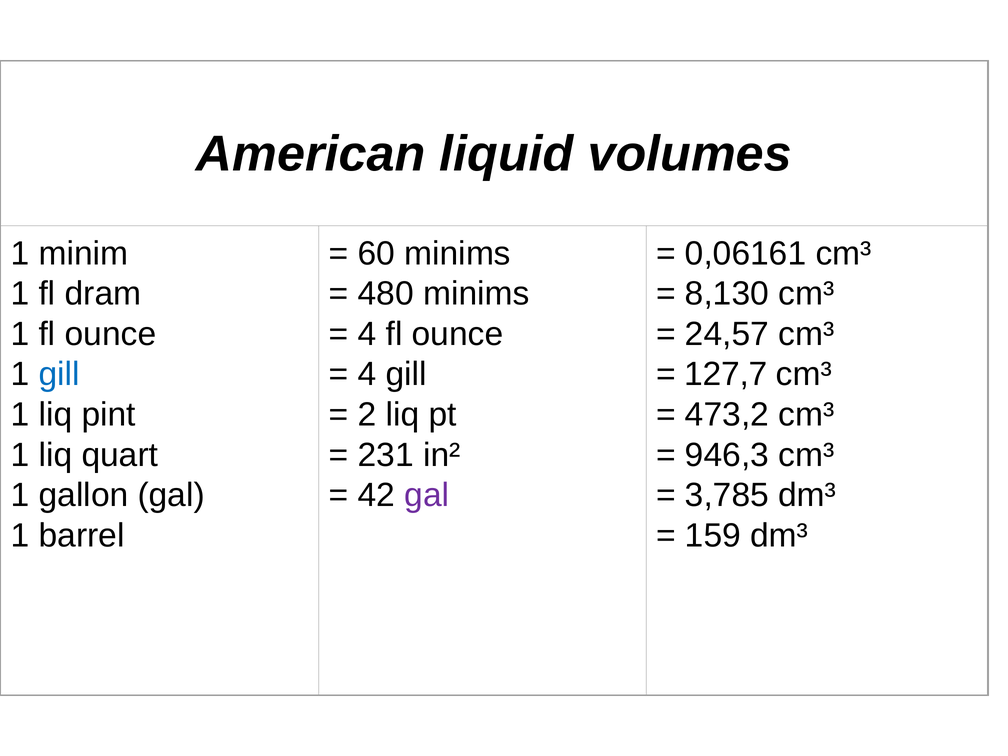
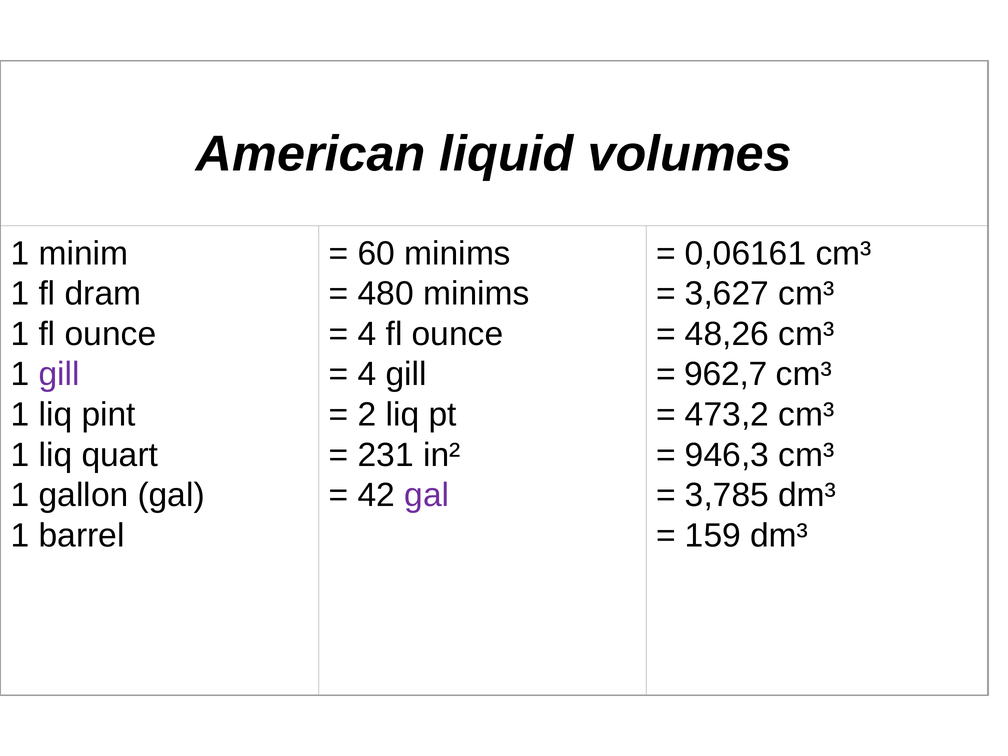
8,130: 8,130 -> 3,627
24,57: 24,57 -> 48,26
gill at (59, 374) colour: blue -> purple
127,7: 127,7 -> 962,7
